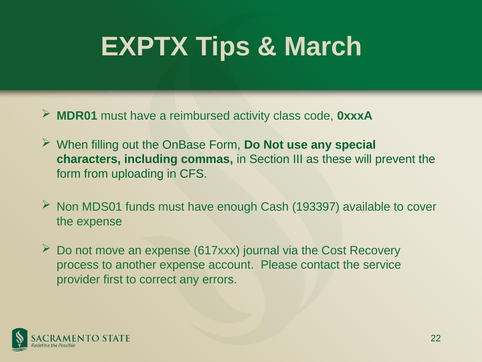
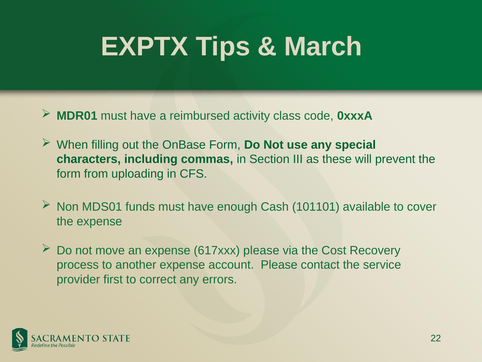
193397: 193397 -> 101101
617xxx journal: journal -> please
